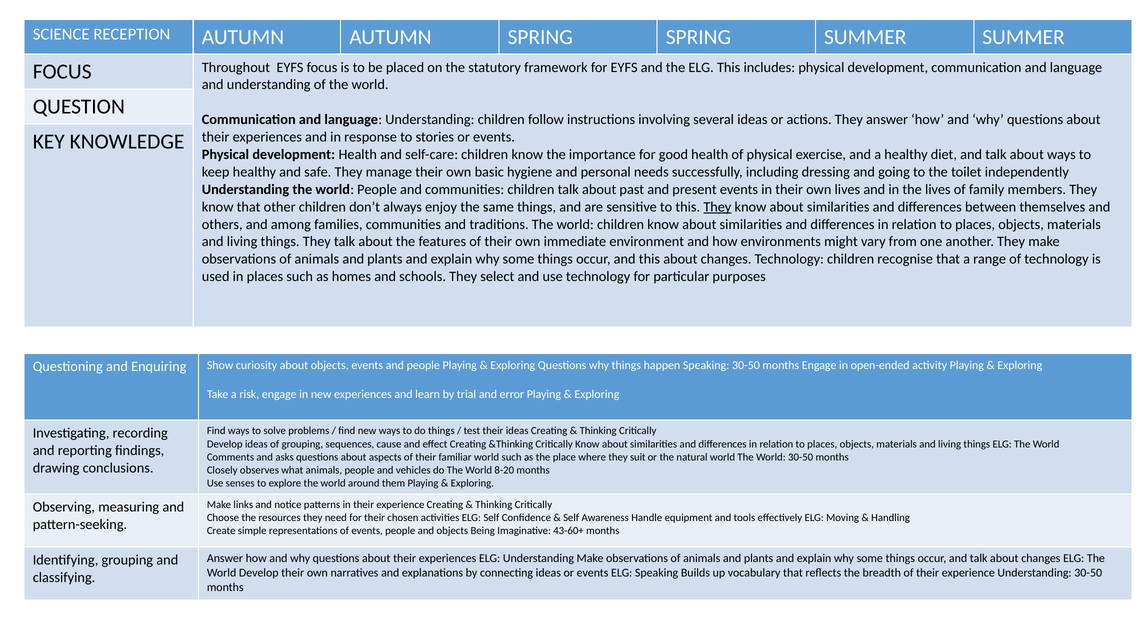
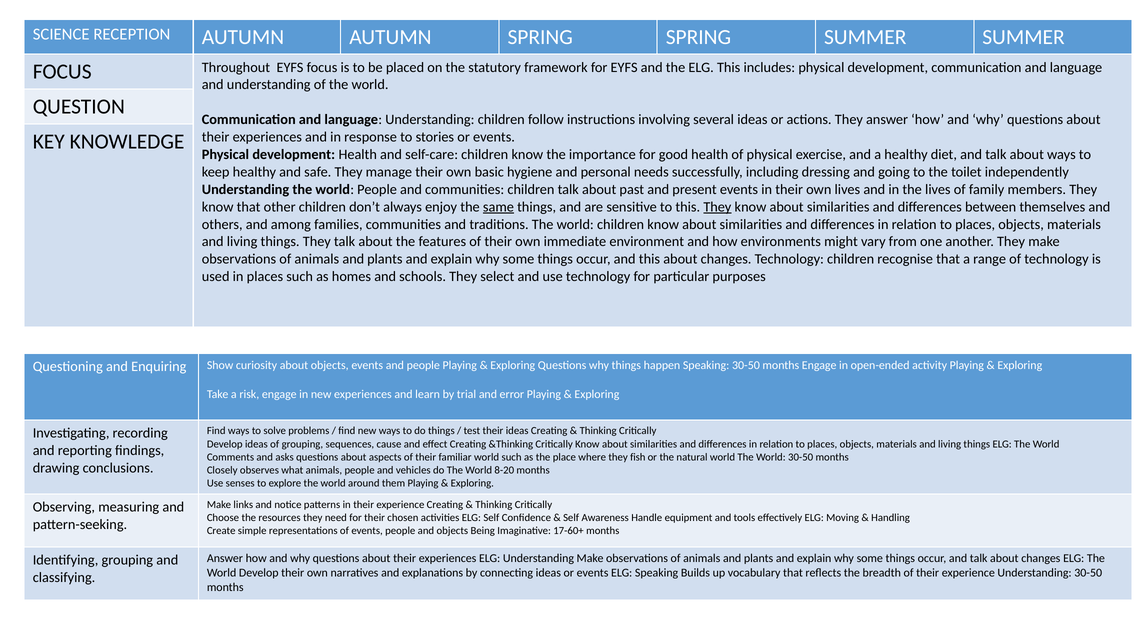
same underline: none -> present
suit: suit -> fish
43-60+: 43-60+ -> 17-60+
